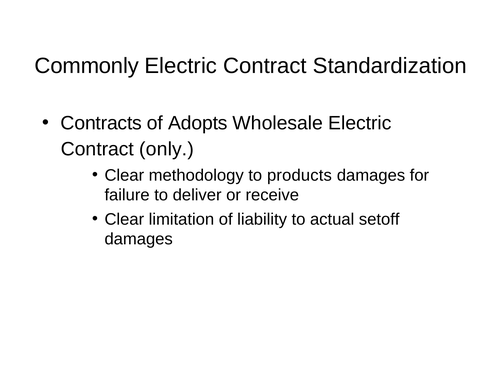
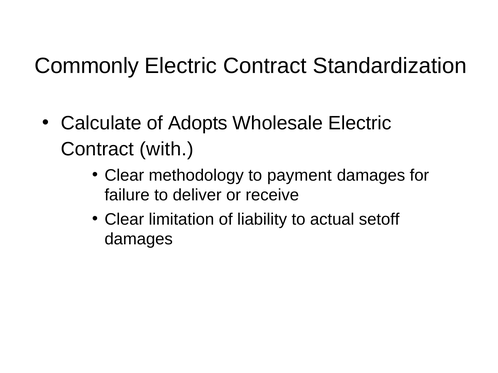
Contracts: Contracts -> Calculate
only: only -> with
products: products -> payment
